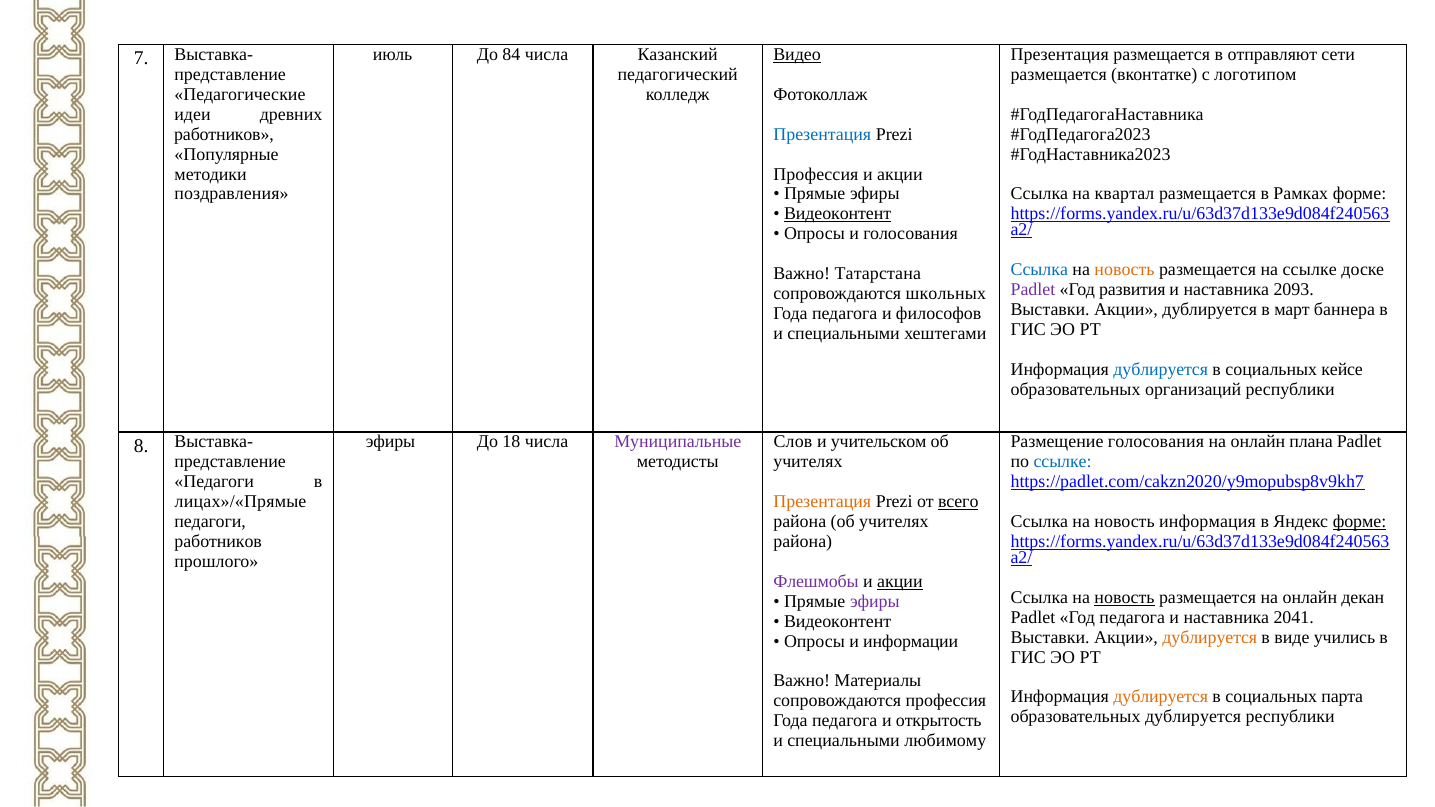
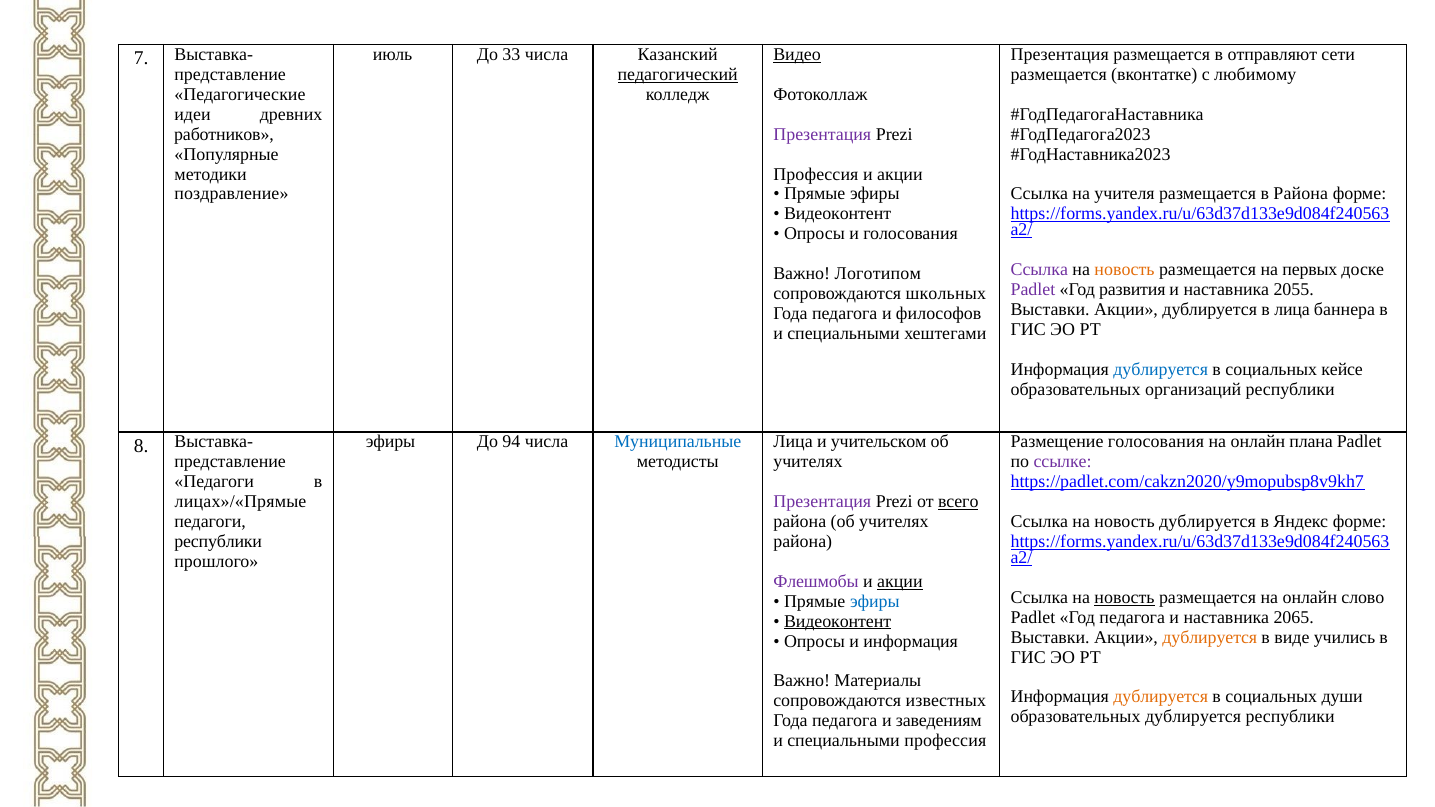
84: 84 -> 33
педагогический underline: none -> present
логотипом: логотипом -> любимому
Презентация at (822, 134) colour: blue -> purple
поздравления: поздравления -> поздравление
квартал: квартал -> учителя
в Рамках: Рамках -> Района
Видеоконтент at (838, 214) underline: present -> none
Ссылка at (1039, 270) colour: blue -> purple
на ссылке: ссылке -> первых
Татарстана: Татарстана -> Логотипом
2093: 2093 -> 2055
в март: март -> лица
18: 18 -> 94
Муниципальные colour: purple -> blue
Слов at (793, 442): Слов -> Лица
ссылке at (1063, 462) colour: blue -> purple
Презентация at (822, 502) colour: orange -> purple
новость информация: информация -> дублируется
форме at (1360, 522) underline: present -> none
работников at (218, 542): работников -> республики
декан: декан -> слово
эфиры at (875, 601) colour: purple -> blue
2041: 2041 -> 2065
Видеоконтент at (838, 621) underline: none -> present
и информации: информации -> информация
парта: парта -> души
сопровождаются профессия: профессия -> известных
открытость: открытость -> заведениям
специальными любимому: любимому -> профессия
